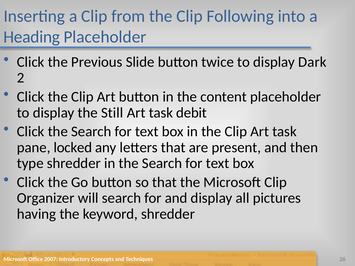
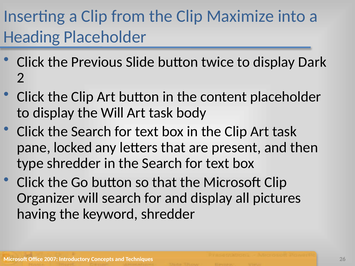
Following: Following -> Maximize
the Still: Still -> Will
debit: debit -> body
